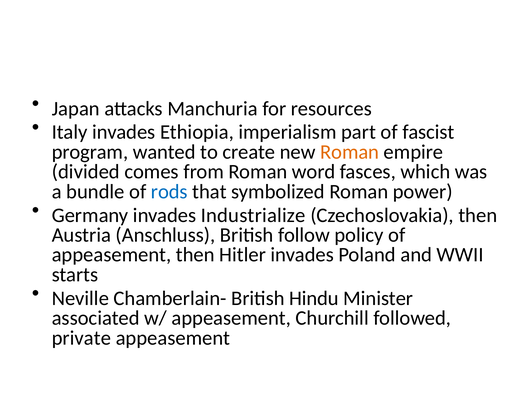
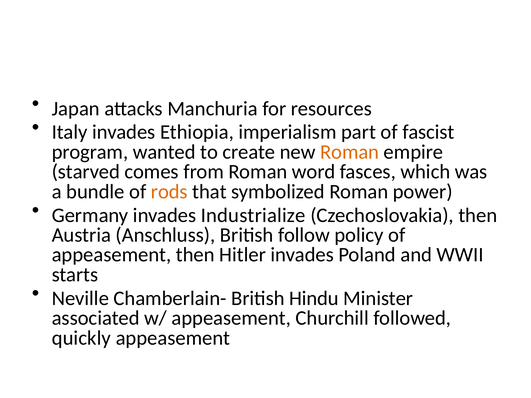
divided: divided -> starved
rods colour: blue -> orange
private: private -> quickly
